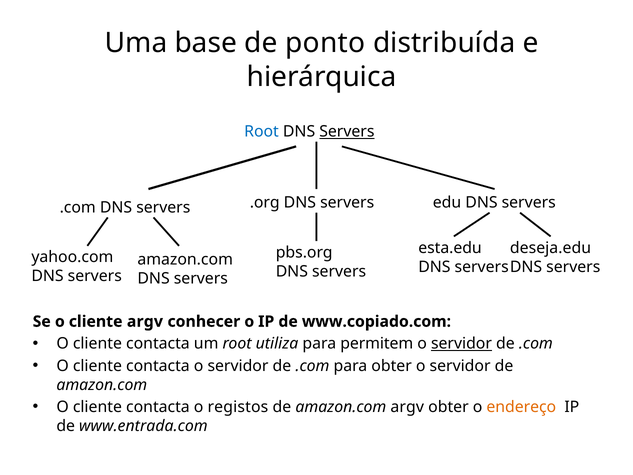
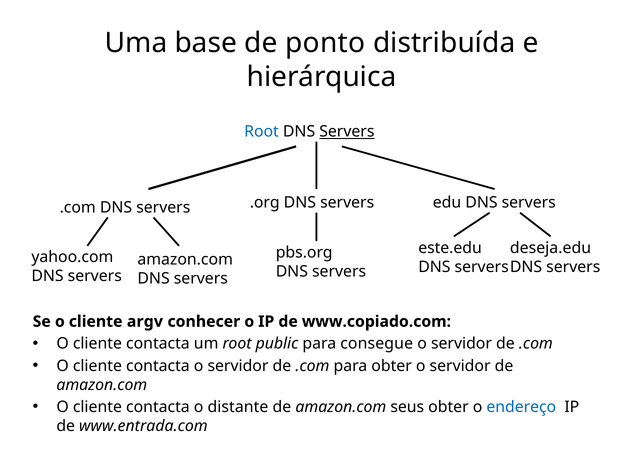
esta.edu: esta.edu -> este.edu
utiliza: utiliza -> public
permitem: permitem -> consegue
servidor at (461, 344) underline: present -> none
registos: registos -> distante
amazon.com argv: argv -> seus
endereço colour: orange -> blue
